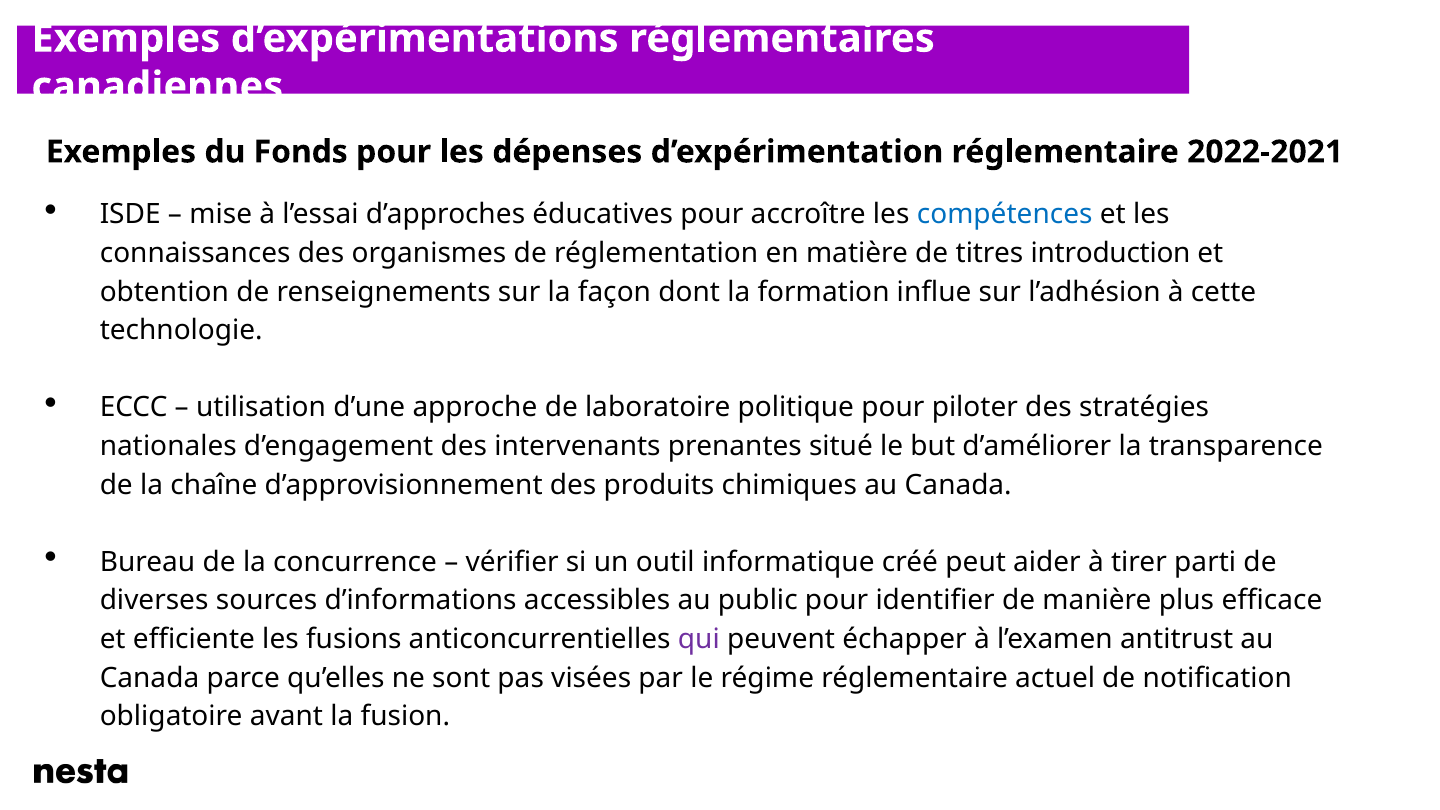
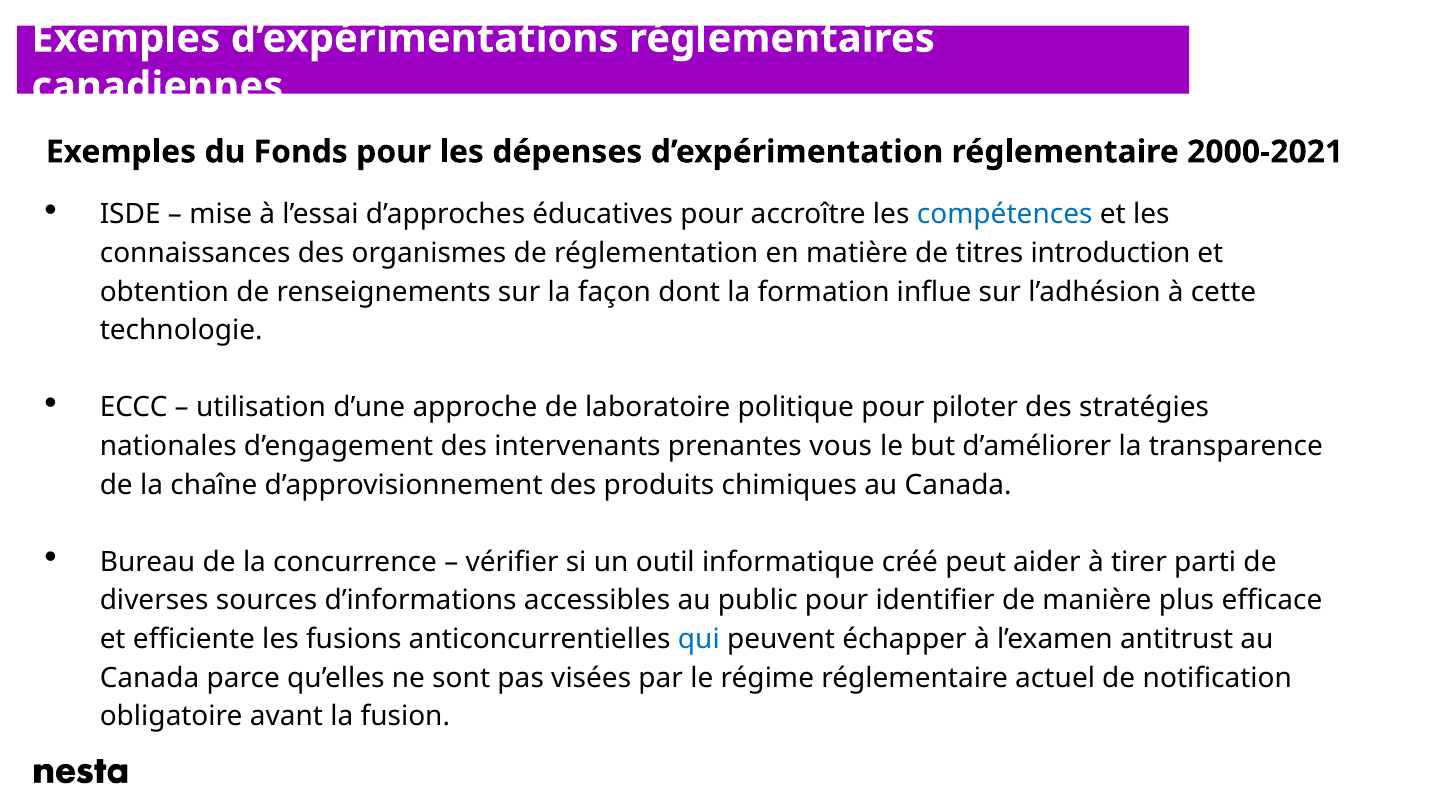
2022-2021: 2022-2021 -> 2000-2021
situé: situé -> vous
qui colour: purple -> blue
